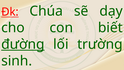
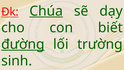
Chúa underline: none -> present
